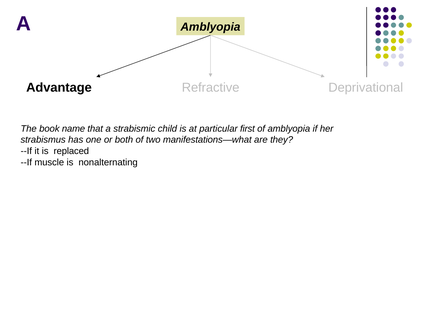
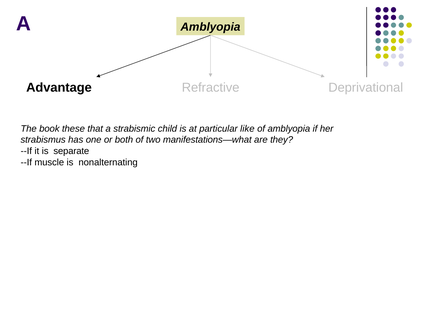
name: name -> these
first: first -> like
replaced: replaced -> separate
